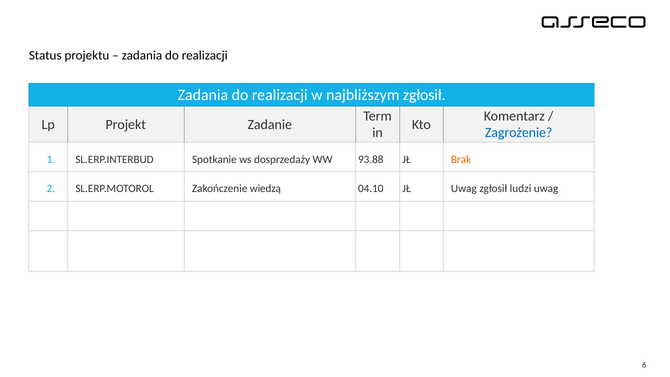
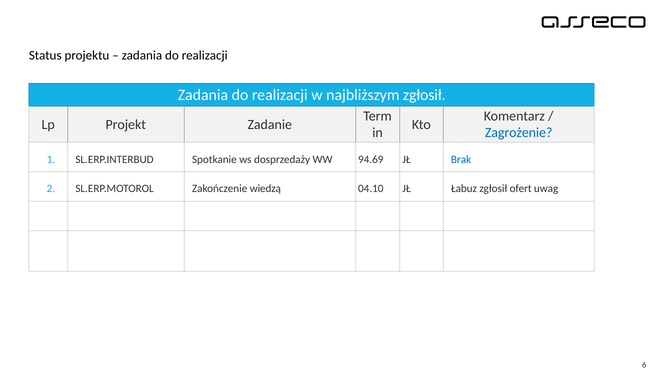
93.88: 93.88 -> 94.69
Brak colour: orange -> blue
JŁ Uwag: Uwag -> Łabuz
ludzi: ludzi -> ofert
